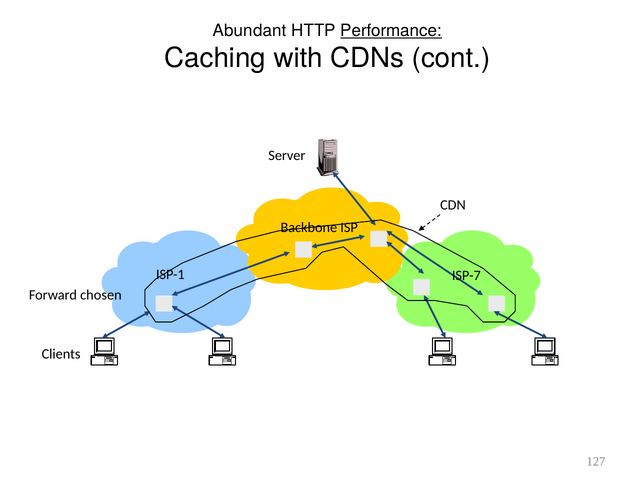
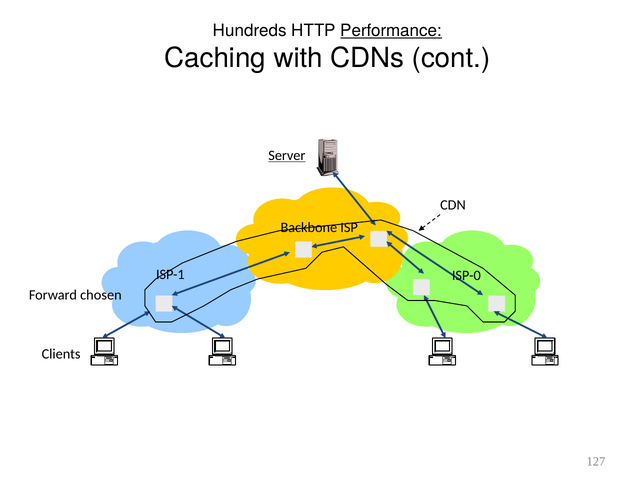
Abundant: Abundant -> Hundreds
Server underline: none -> present
ISP-7: ISP-7 -> ISP-0
